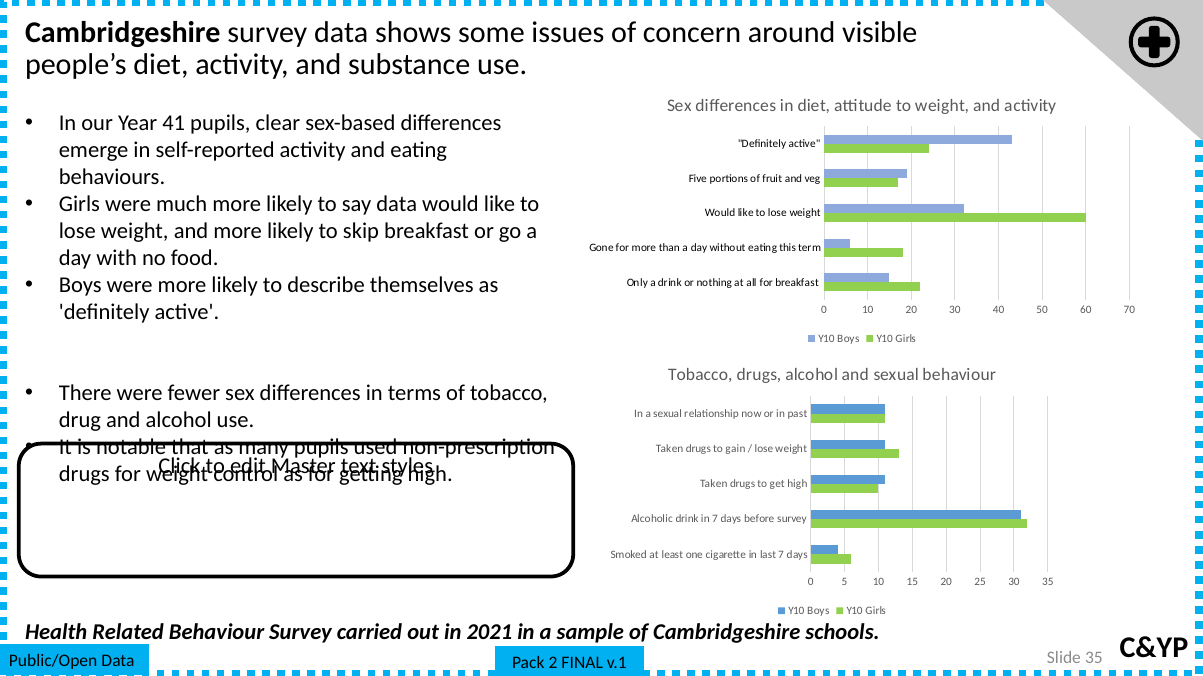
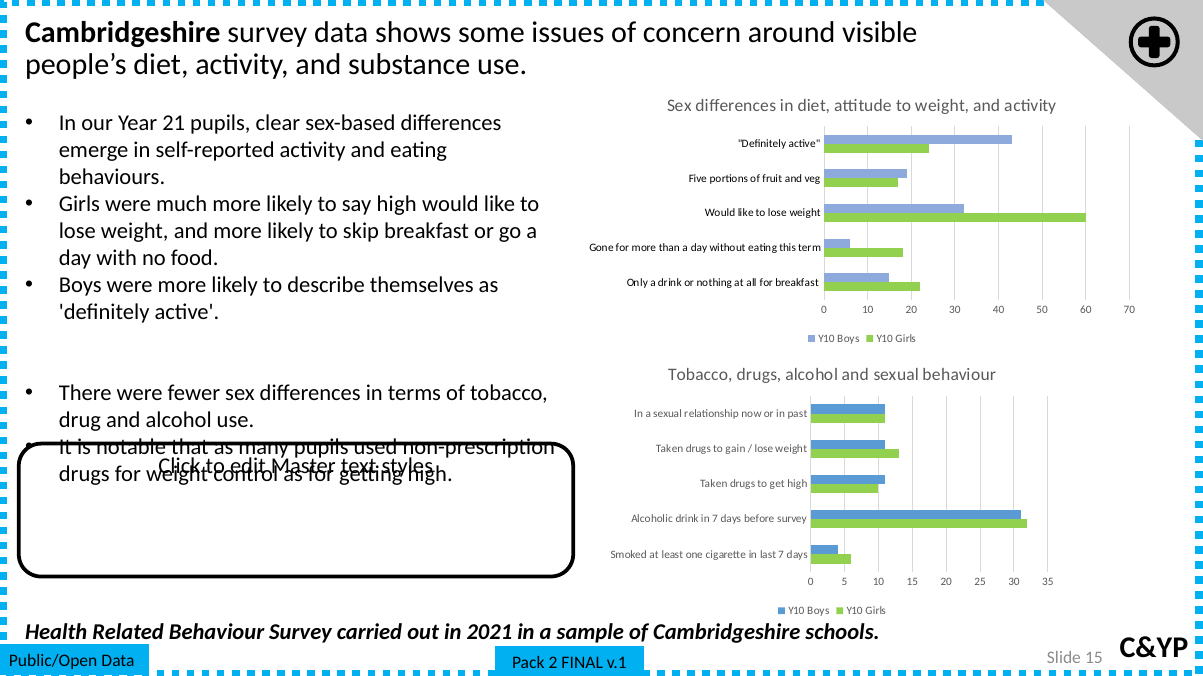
41: 41 -> 21
say data: data -> high
35 at (1094, 659): 35 -> 15
